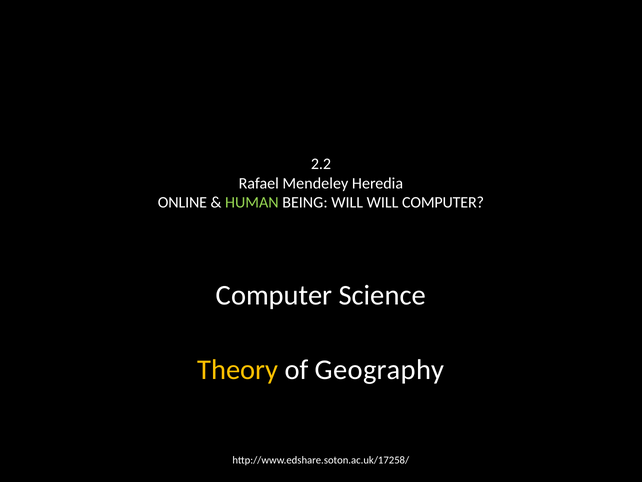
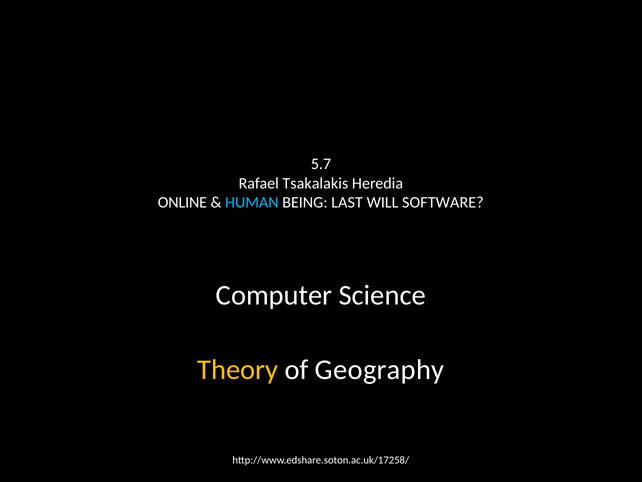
2.2: 2.2 -> 5.7
Mendeley: Mendeley -> Tsakalakis
HUMAN colour: light green -> light blue
BEING WILL: WILL -> LAST
WILL COMPUTER: COMPUTER -> SOFTWARE
